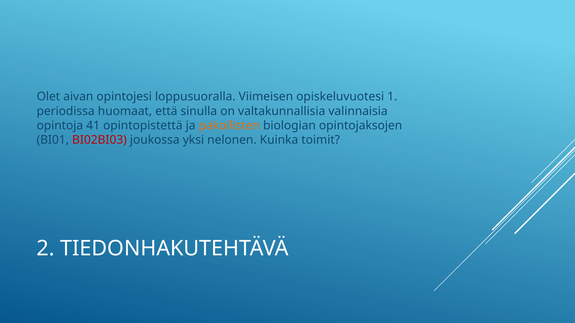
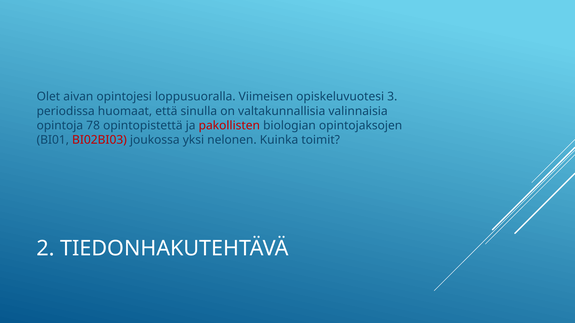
1: 1 -> 3
41: 41 -> 78
pakollisten colour: orange -> red
